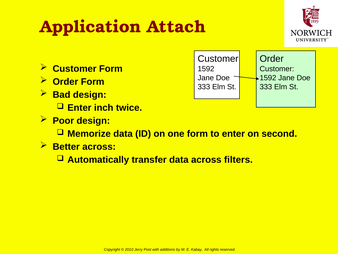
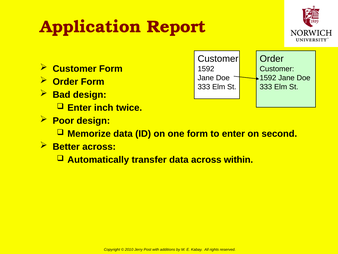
Attach: Attach -> Report
filters: filters -> within
